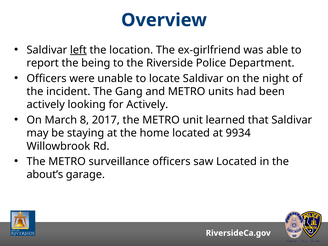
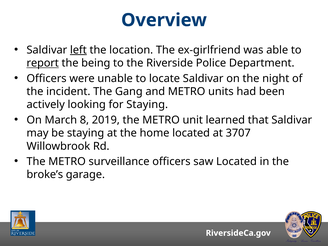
report underline: none -> present
for Actively: Actively -> Staying
2017: 2017 -> 2019
9934: 9934 -> 3707
about’s: about’s -> broke’s
